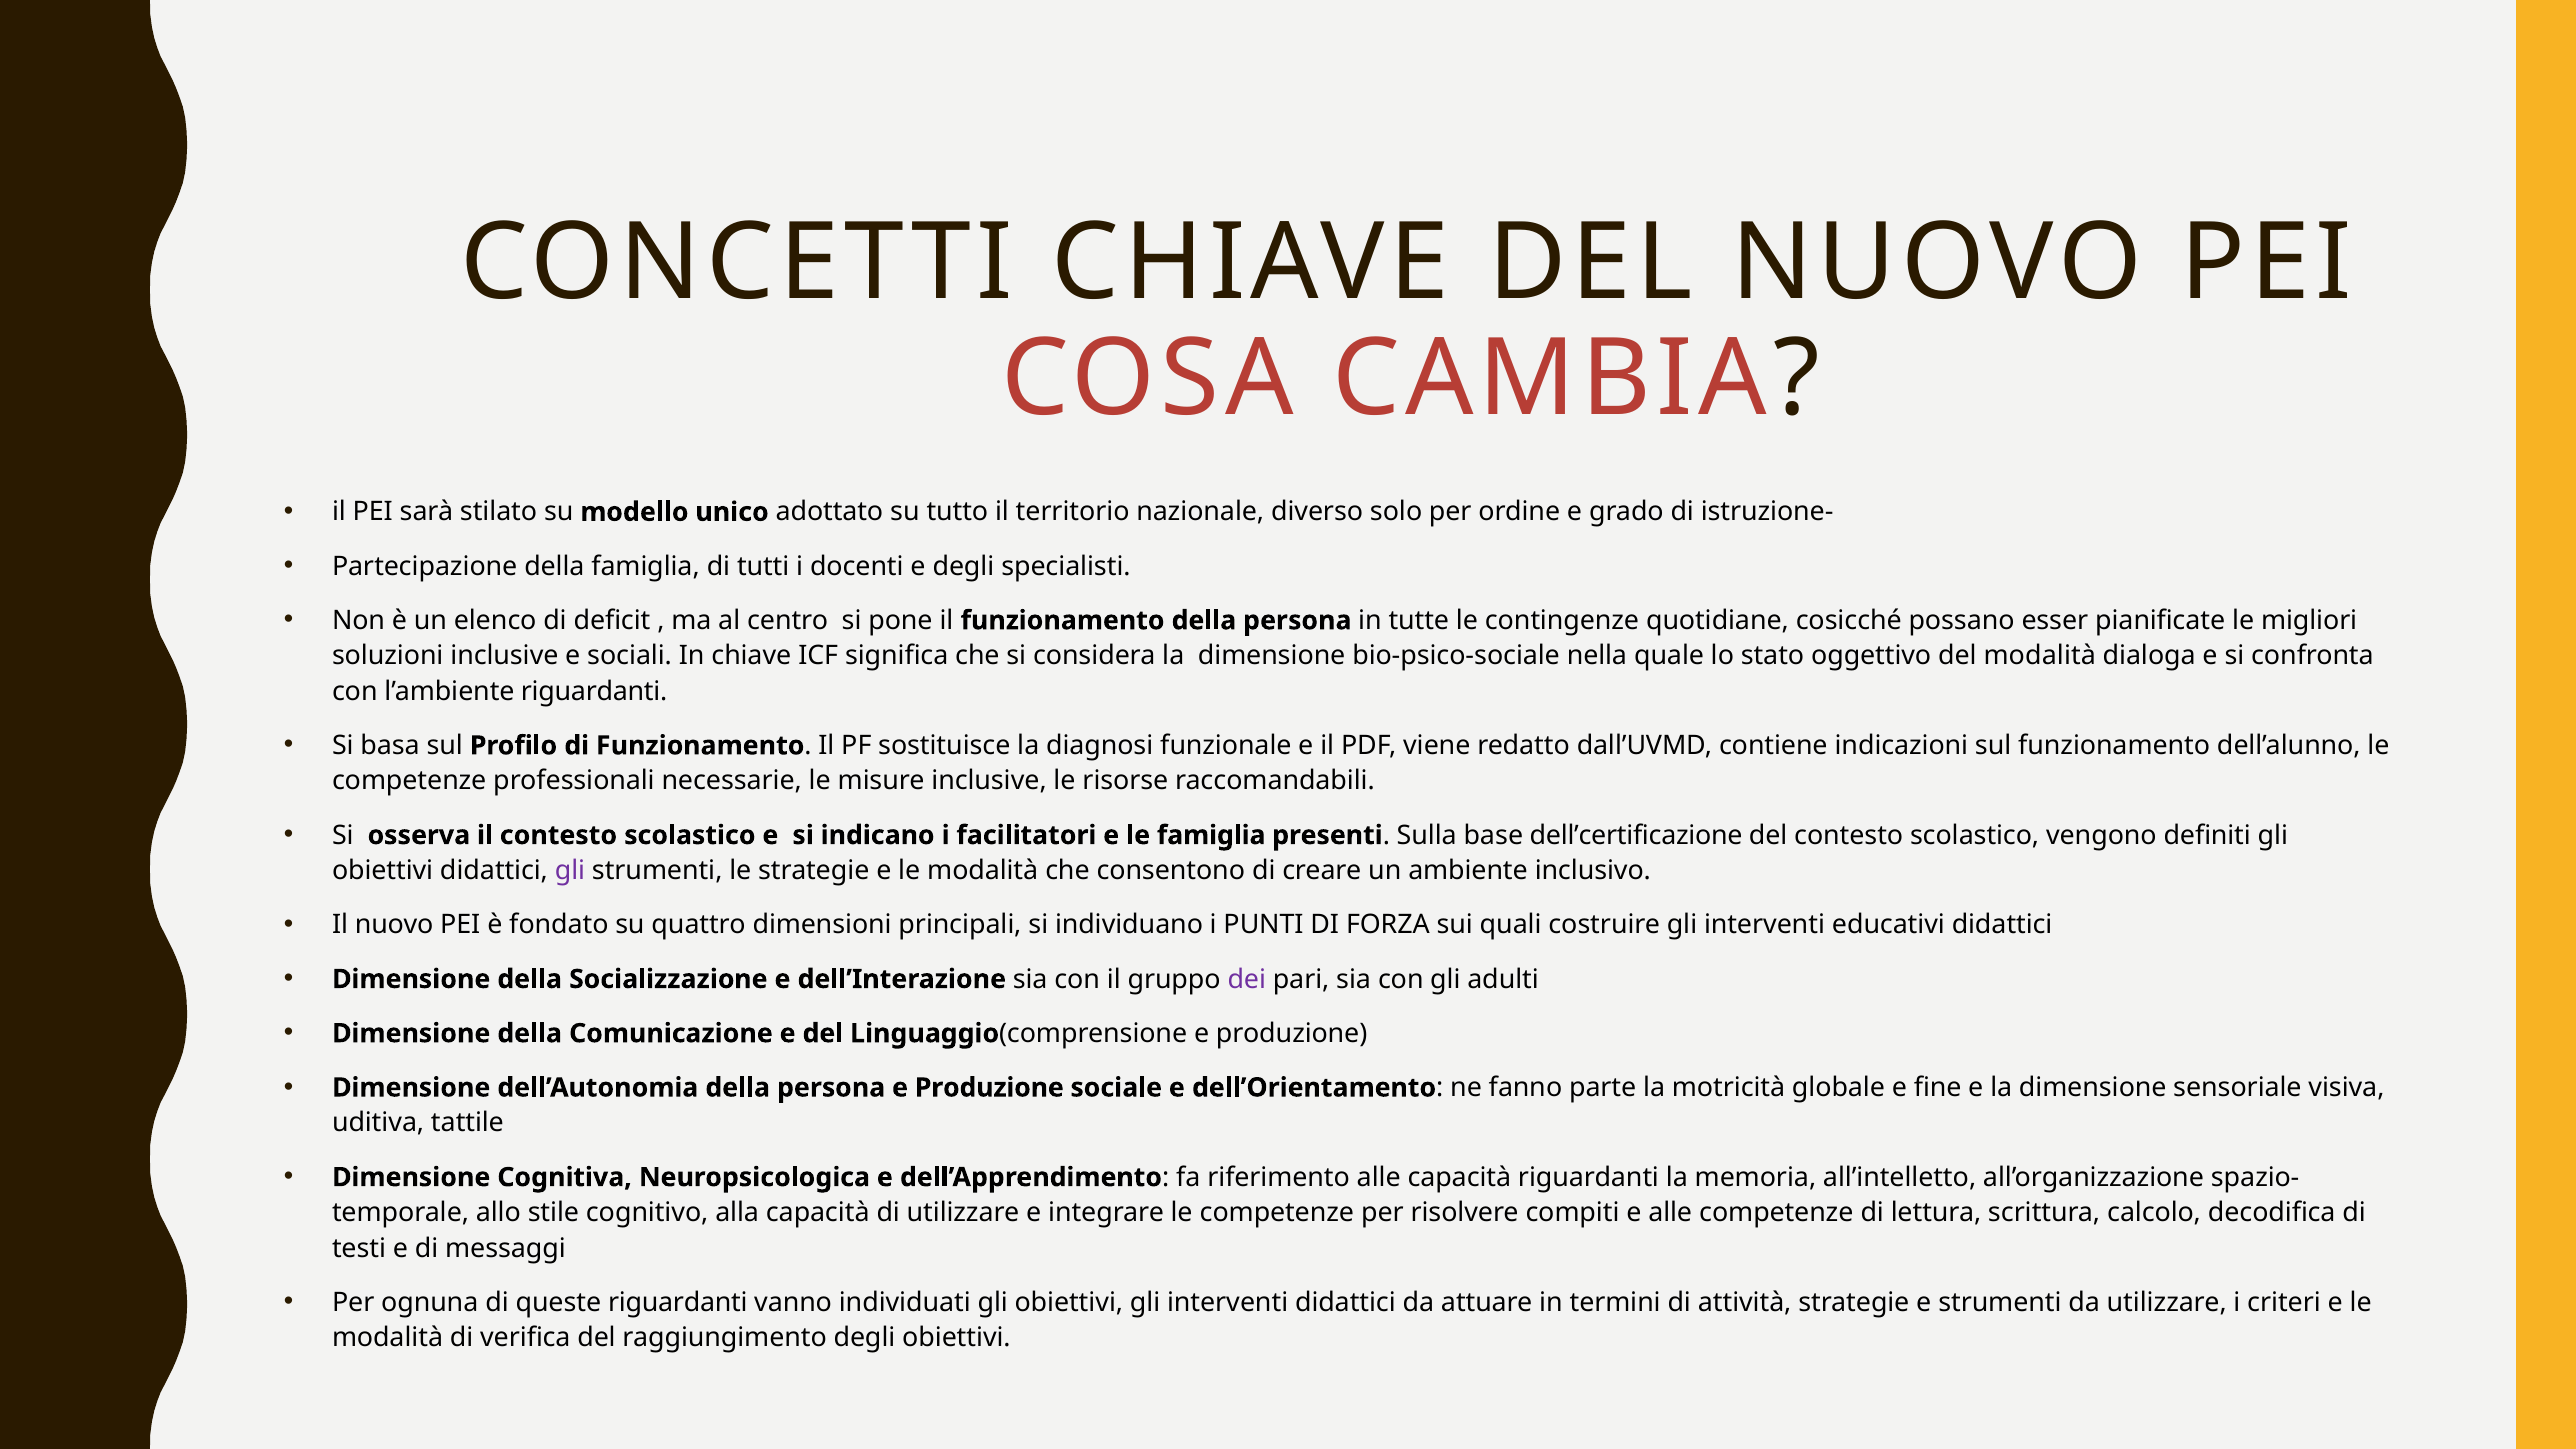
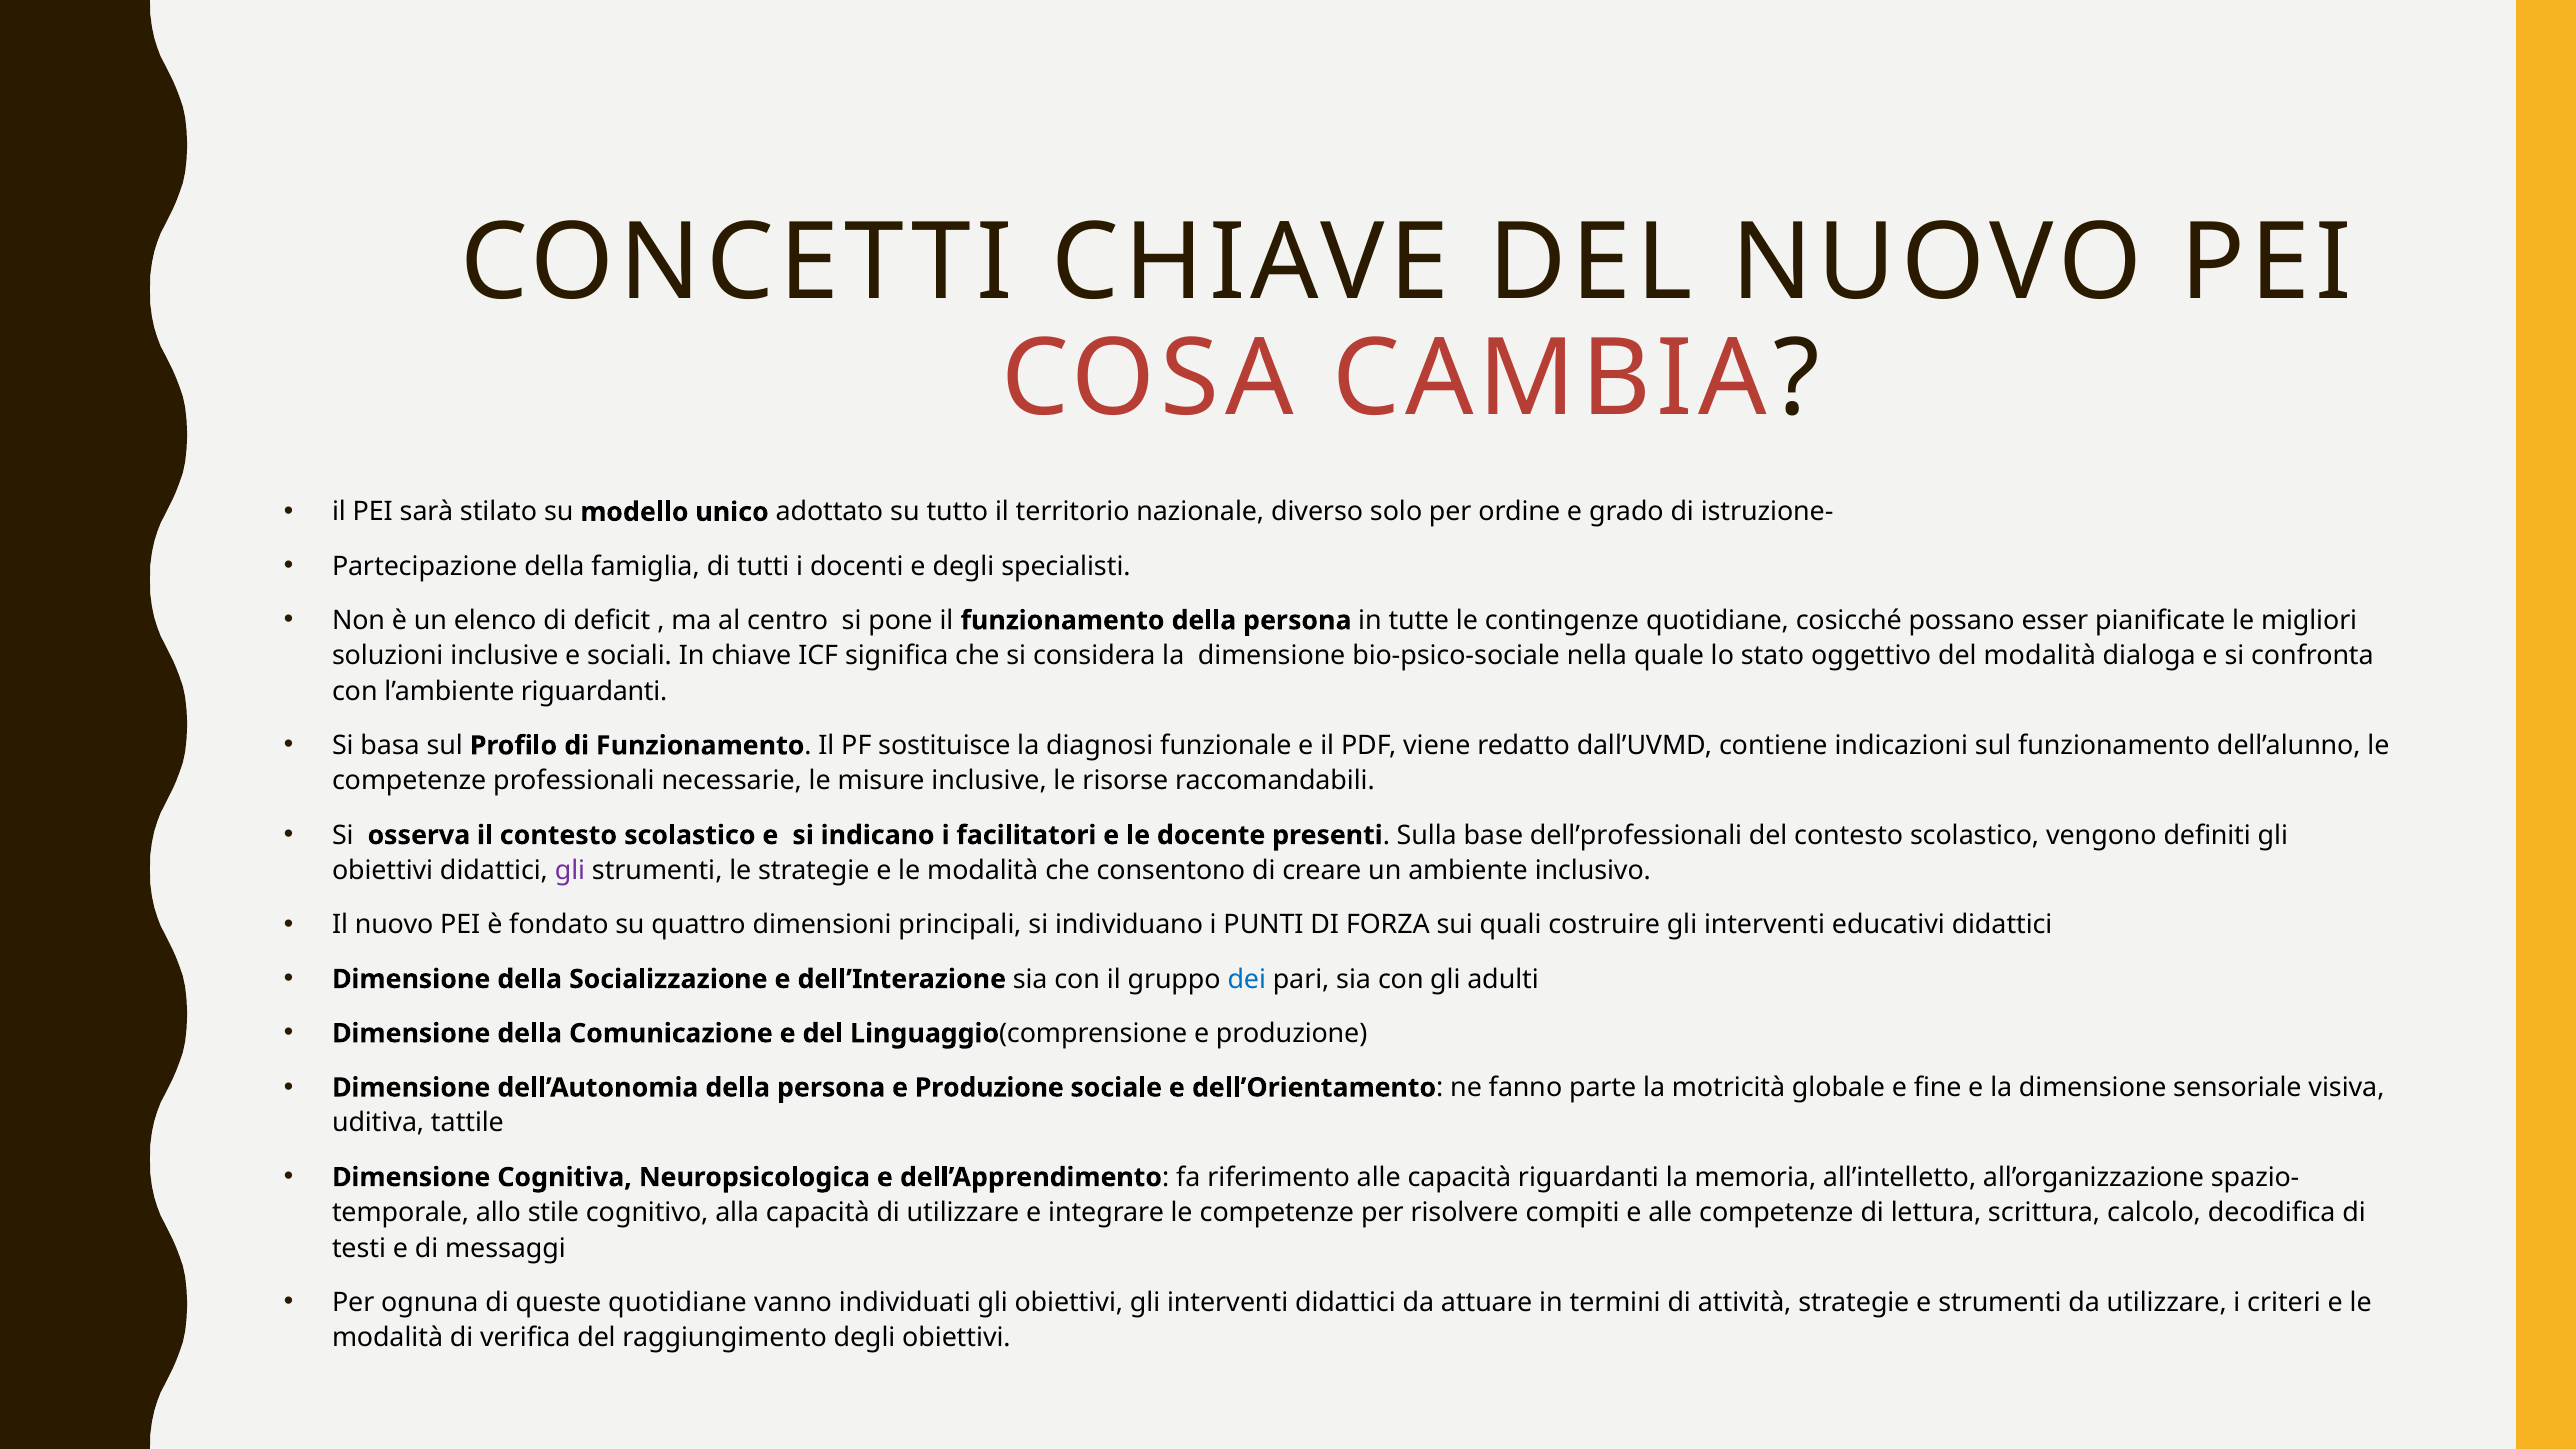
le famiglia: famiglia -> docente
dell’certificazione: dell’certificazione -> dell’professionali
dei colour: purple -> blue
queste riguardanti: riguardanti -> quotidiane
